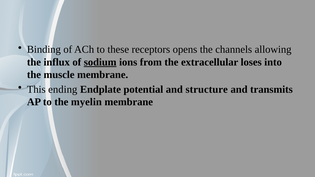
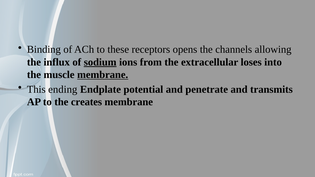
membrane at (103, 75) underline: none -> present
structure: structure -> penetrate
myelin: myelin -> creates
